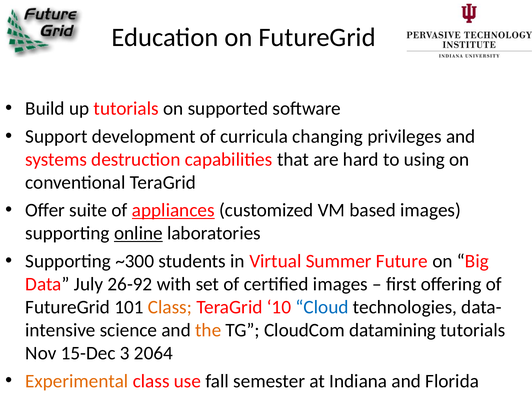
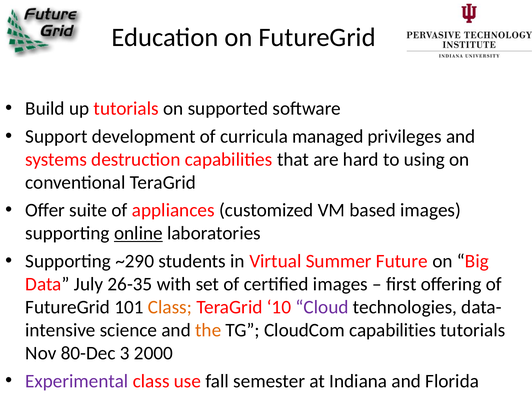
changing: changing -> managed
appliances underline: present -> none
~300: ~300 -> ~290
26-92: 26-92 -> 26-35
Cloud colour: blue -> purple
CloudCom datamining: datamining -> capabilities
15-Dec: 15-Dec -> 80-Dec
2064: 2064 -> 2000
Experimental colour: orange -> purple
